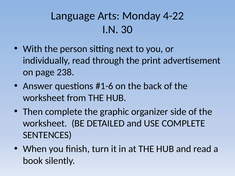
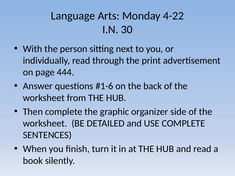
238: 238 -> 444
